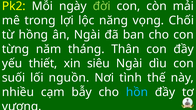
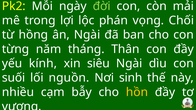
năng: năng -> phán
thiết: thiết -> kính
tình: tình -> sinh
hồn colour: light blue -> yellow
